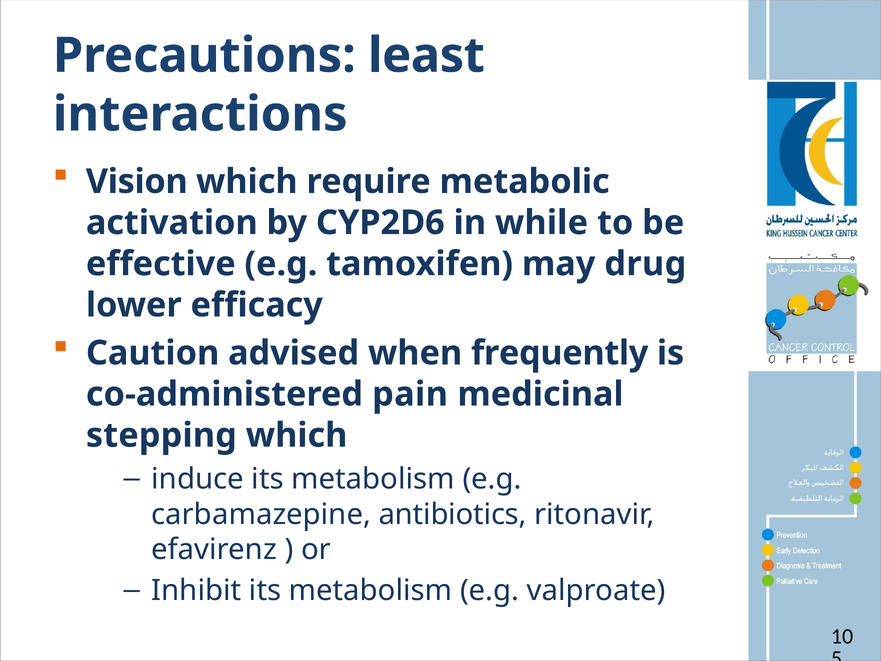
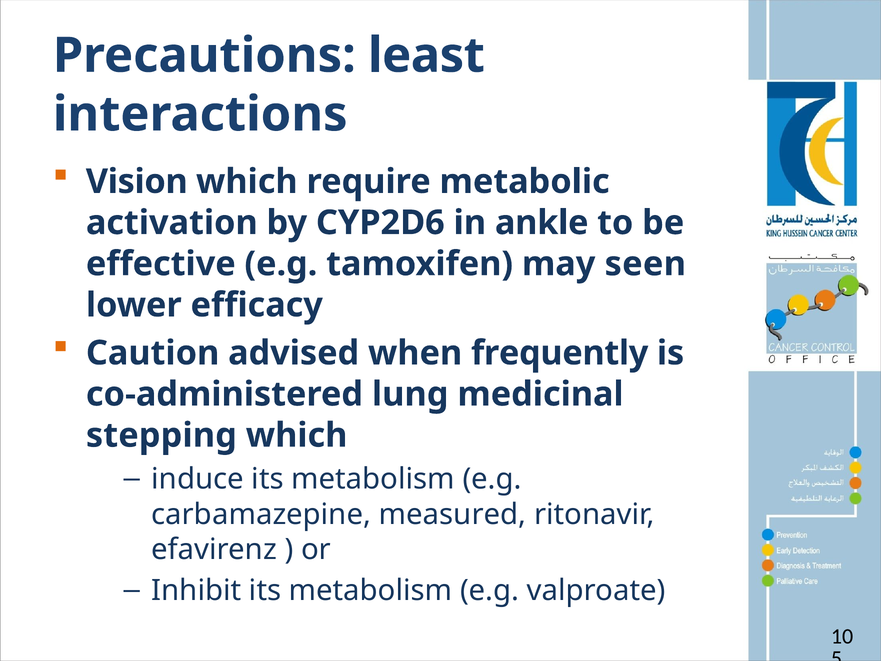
while: while -> ankle
drug: drug -> seen
pain: pain -> lung
antibiotics: antibiotics -> measured
